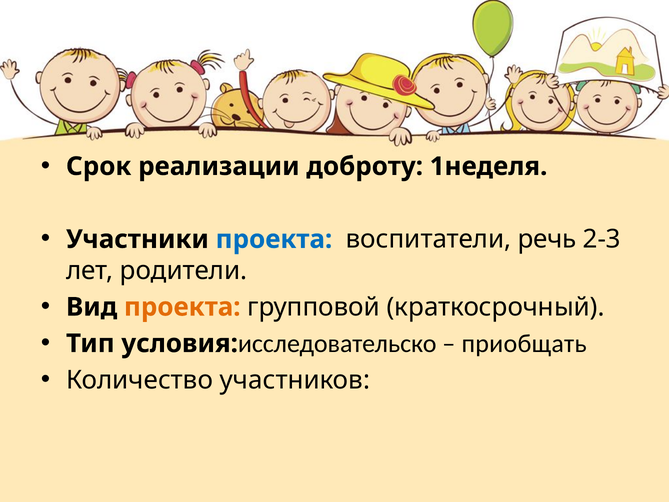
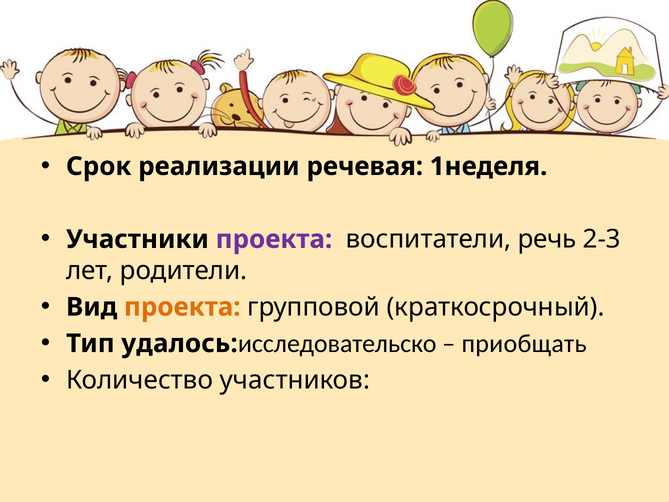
доброту: доброту -> речевая
проекта at (274, 239) colour: blue -> purple
условия: условия -> удалось
